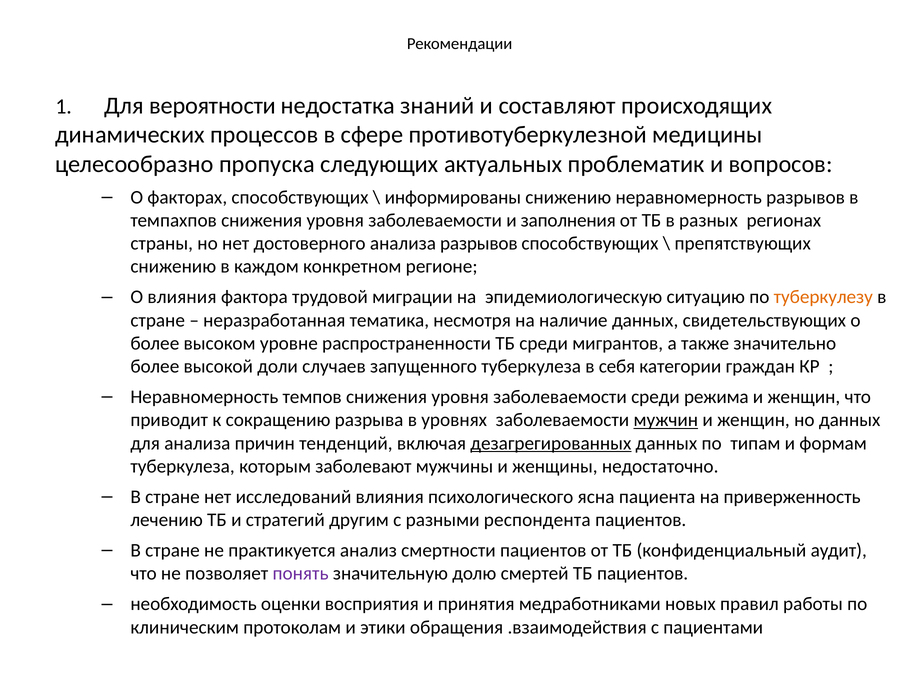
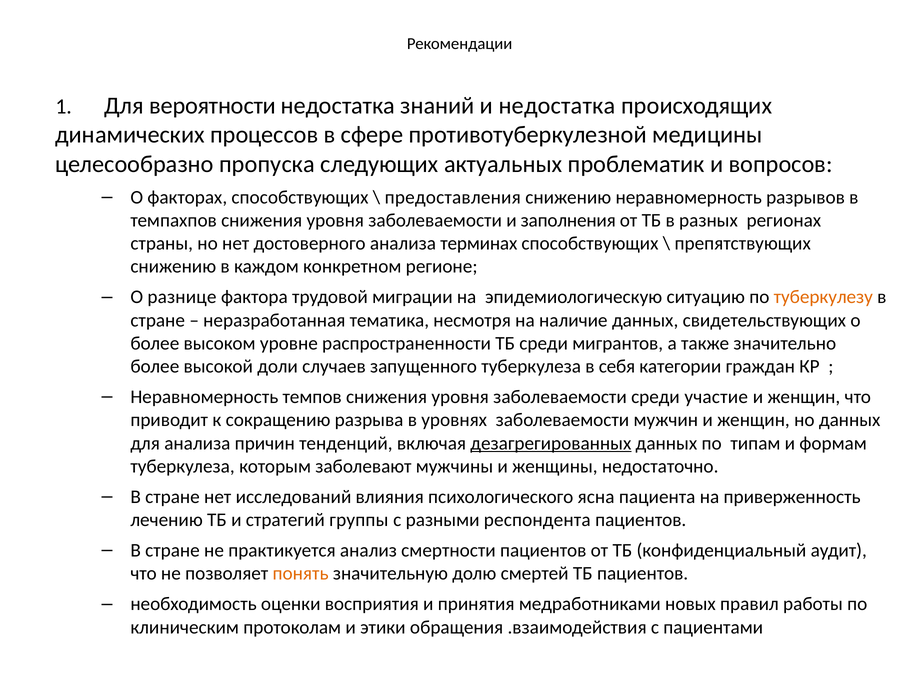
и составляют: составляют -> недостатка
информированы: информированы -> предоставления
анализа разрывов: разрывов -> терминах
О влияния: влияния -> разнице
режима: режима -> участие
мужчин underline: present -> none
другим: другим -> группы
понять colour: purple -> orange
